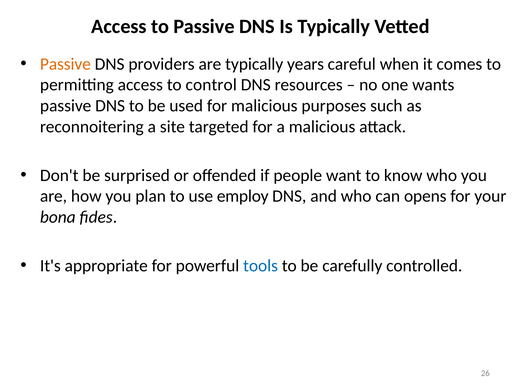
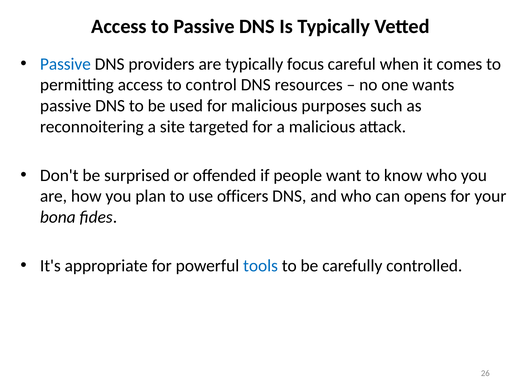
Passive at (65, 64) colour: orange -> blue
years: years -> focus
employ: employ -> officers
